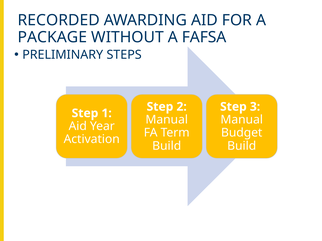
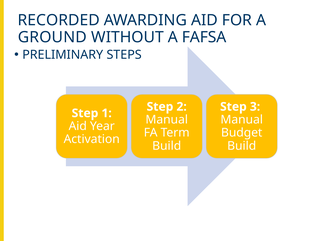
PACKAGE: PACKAGE -> GROUND
